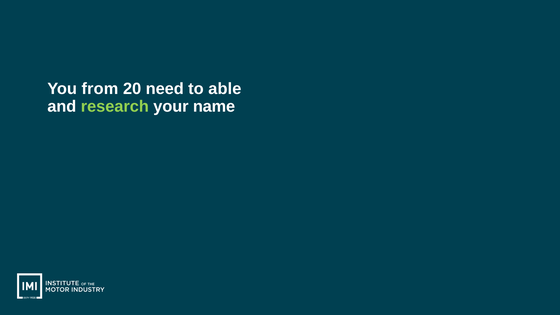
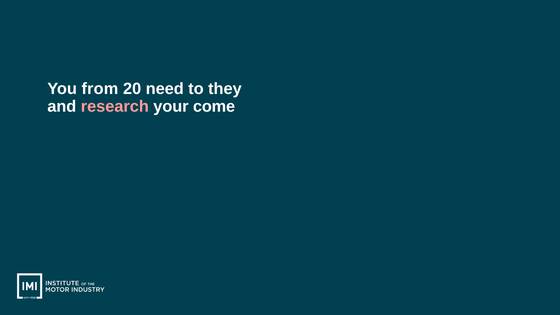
able: able -> they
research colour: light green -> pink
name: name -> come
